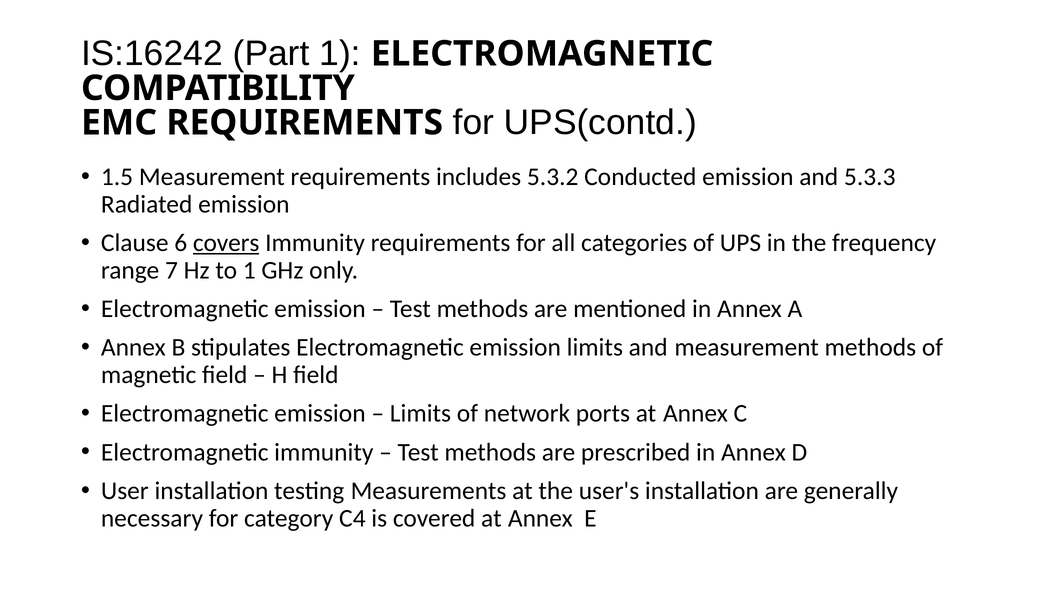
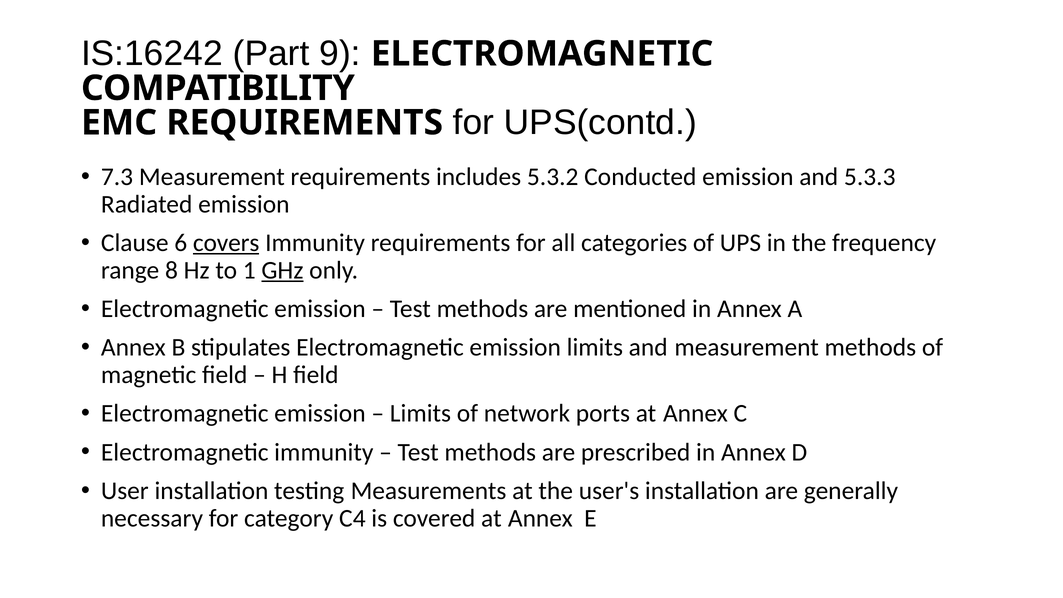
Part 1: 1 -> 9
1.5: 1.5 -> 7.3
7: 7 -> 8
GHz underline: none -> present
